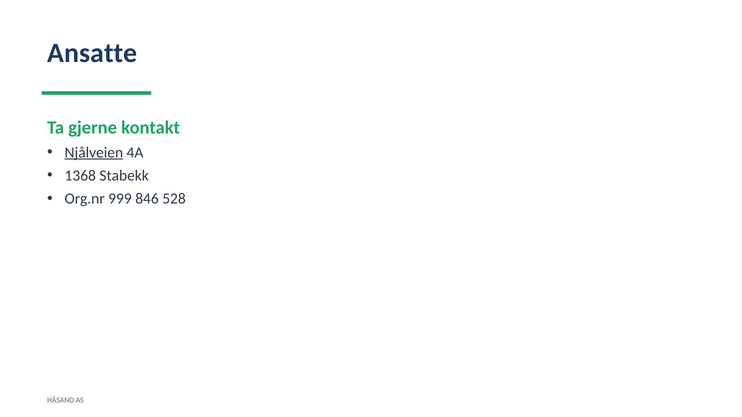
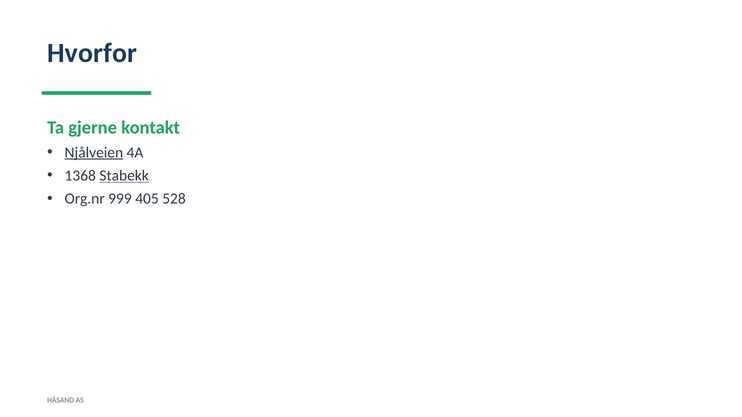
Ansatte: Ansatte -> Hvorfor
Stabekk underline: none -> present
846: 846 -> 405
